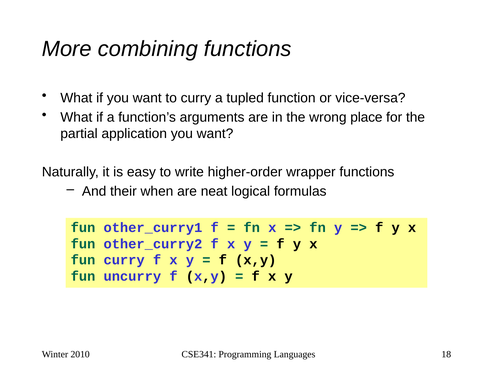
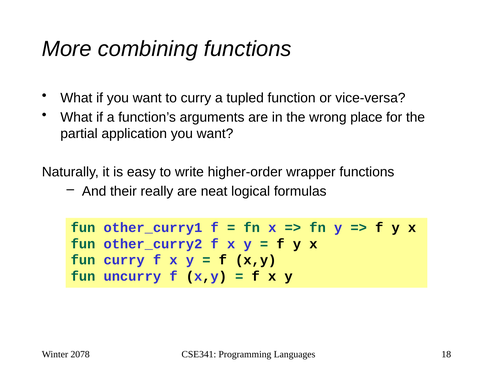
when: when -> really
2010: 2010 -> 2078
